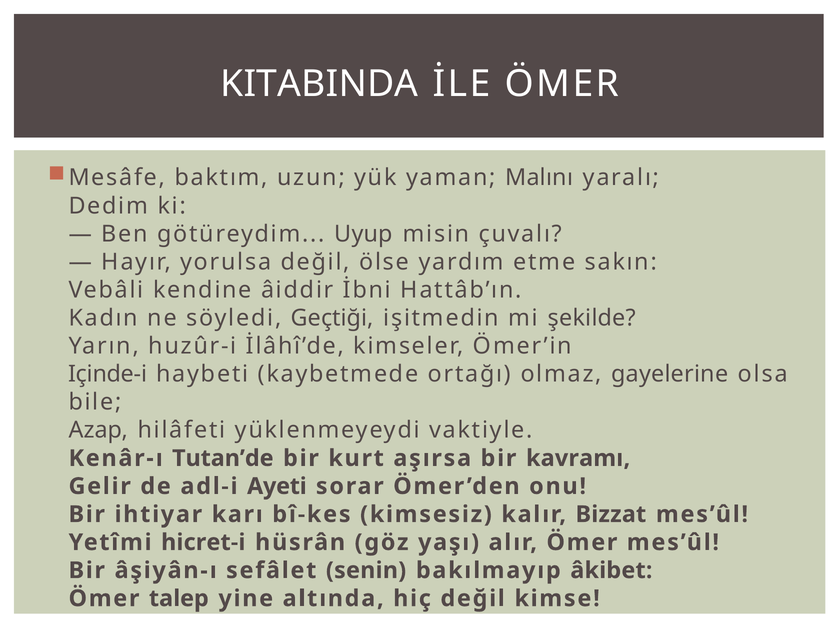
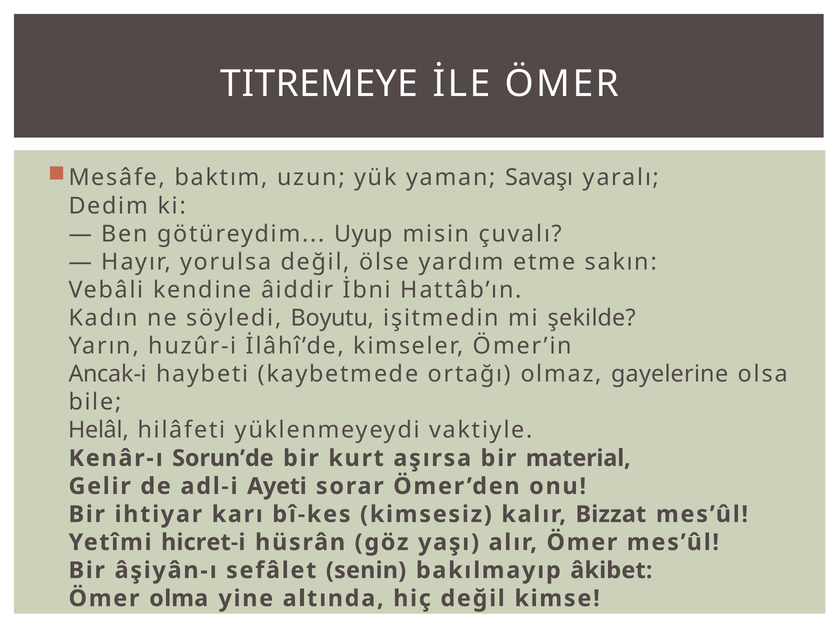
KITABINDA: KITABINDA -> TITREMEYE
Malını: Malını -> Savaşı
Geçtiği: Geçtiği -> Boyutu
Içinde-i: Içinde-i -> Ancak-i
Azap: Azap -> Helâl
Tutan’de: Tutan’de -> Sorun’de
kavramı: kavramı -> material
talep: talep -> olma
